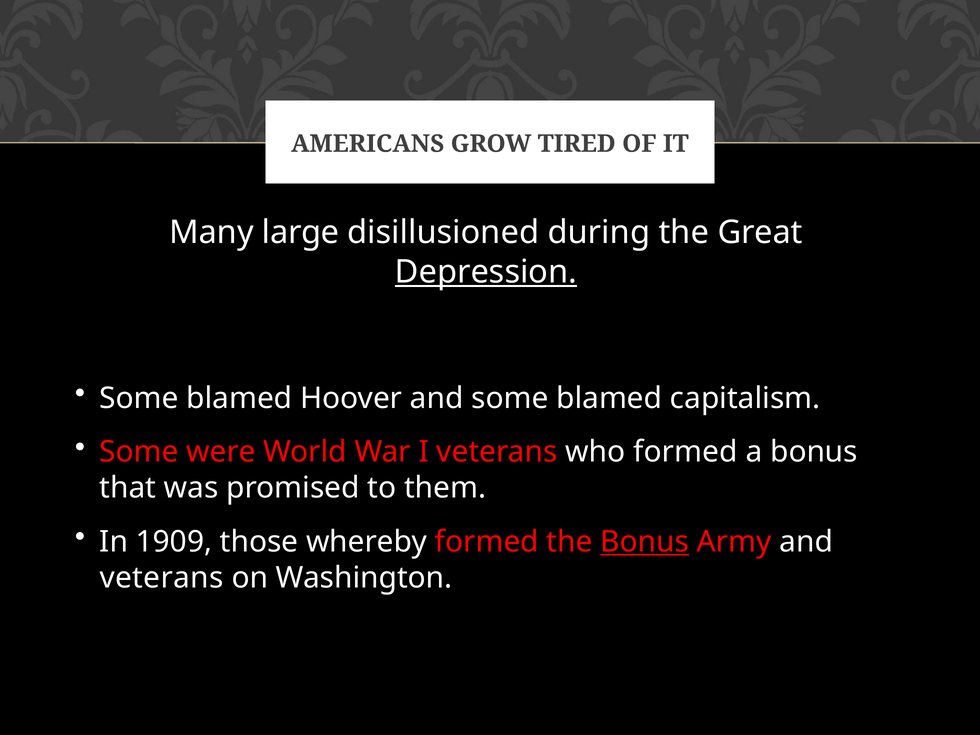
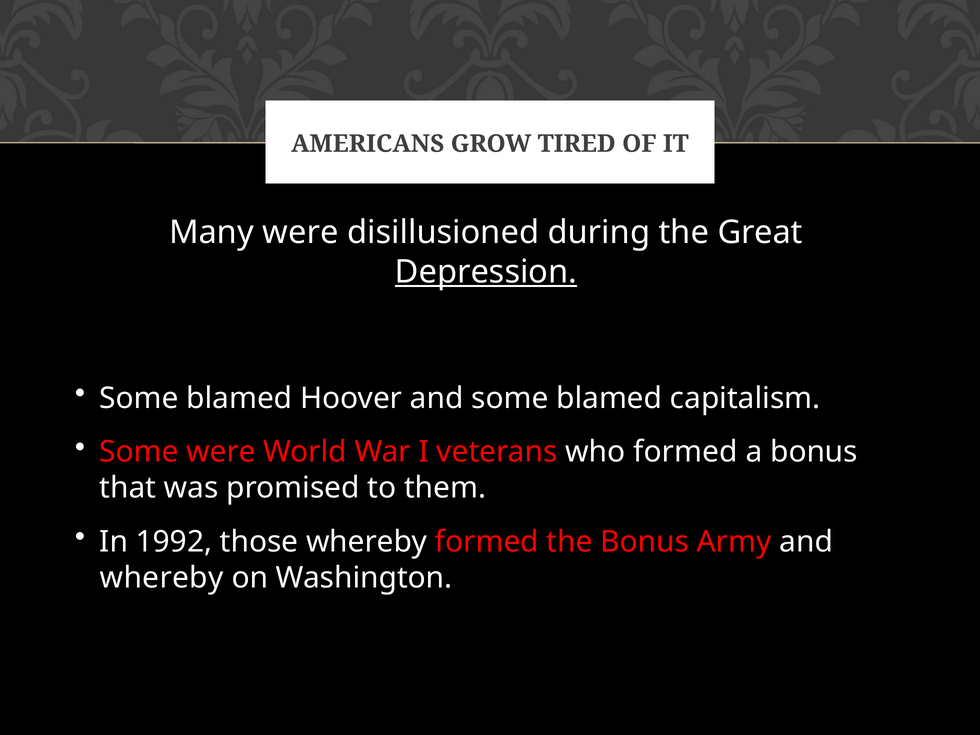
Many large: large -> were
1909: 1909 -> 1992
Bonus at (645, 542) underline: present -> none
veterans at (162, 578): veterans -> whereby
